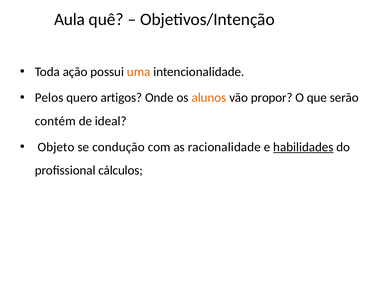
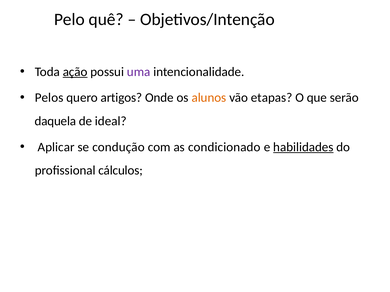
Aula: Aula -> Pelo
ação underline: none -> present
uma colour: orange -> purple
propor: propor -> etapas
contém: contém -> daquela
Objeto: Objeto -> Aplicar
racionalidade: racionalidade -> condicionado
